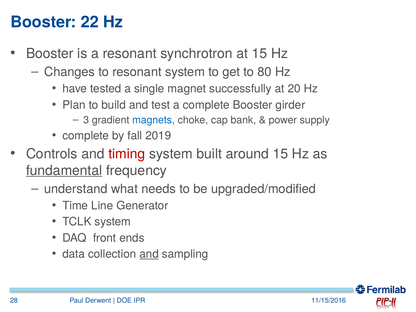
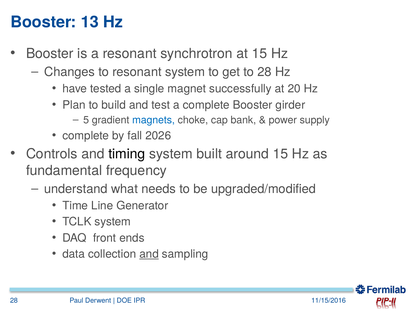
22: 22 -> 13
to 80: 80 -> 28
3: 3 -> 5
2019: 2019 -> 2026
timing colour: red -> black
fundamental underline: present -> none
